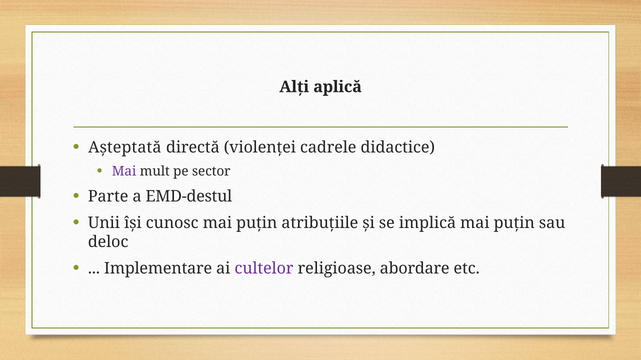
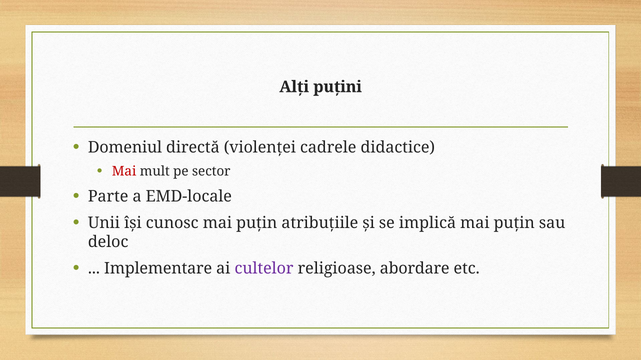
aplică: aplică -> puțini
Așteptată: Așteptată -> Domeniul
Mai at (124, 172) colour: purple -> red
EMD-destul: EMD-destul -> EMD-locale
